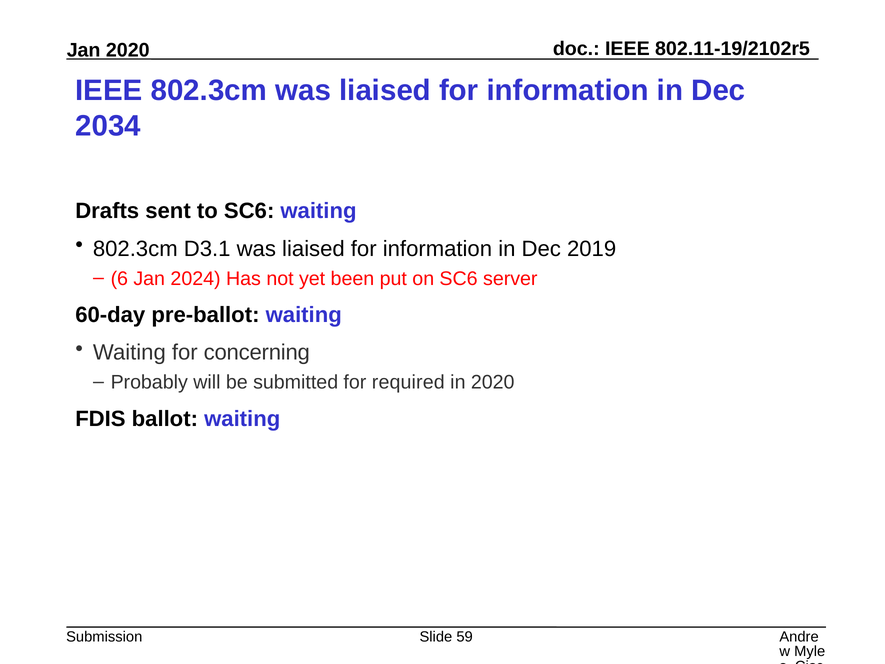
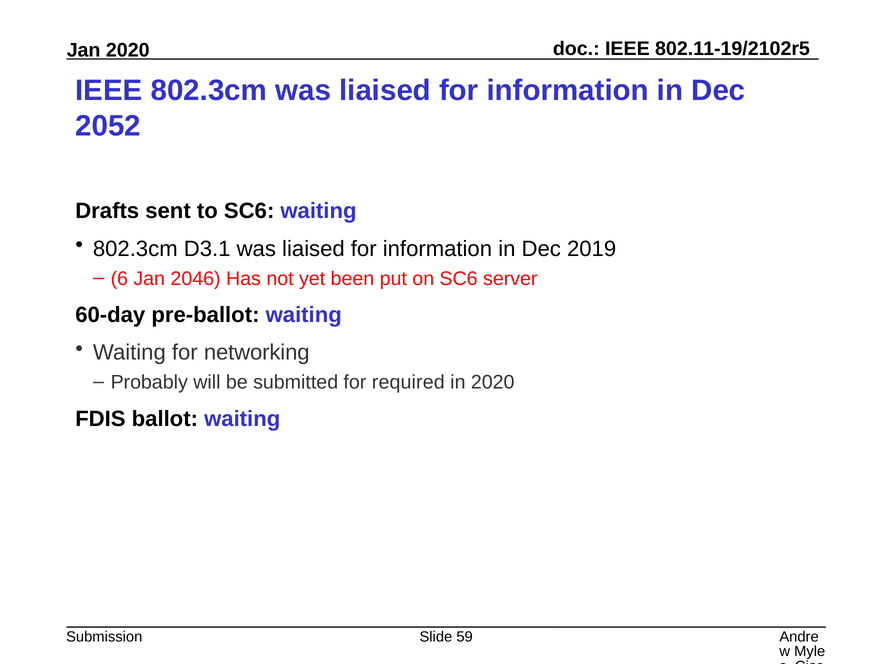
2034: 2034 -> 2052
2024: 2024 -> 2046
concerning: concerning -> networking
